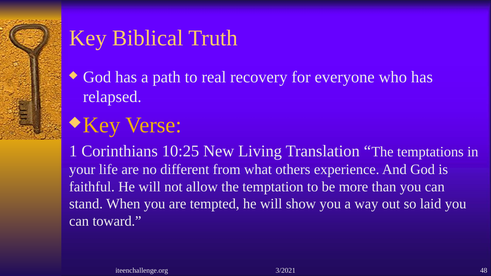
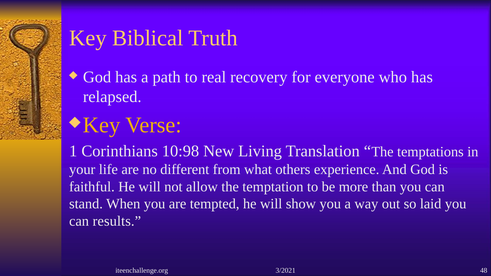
10:25: 10:25 -> 10:98
toward: toward -> results
